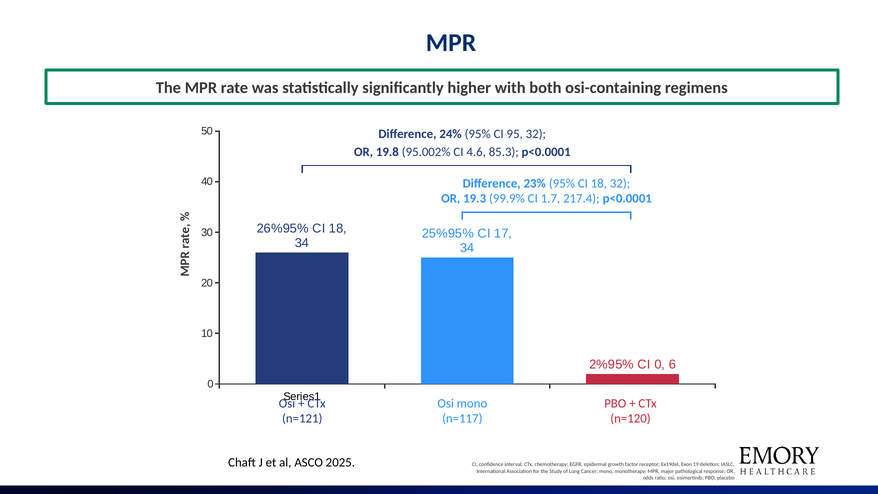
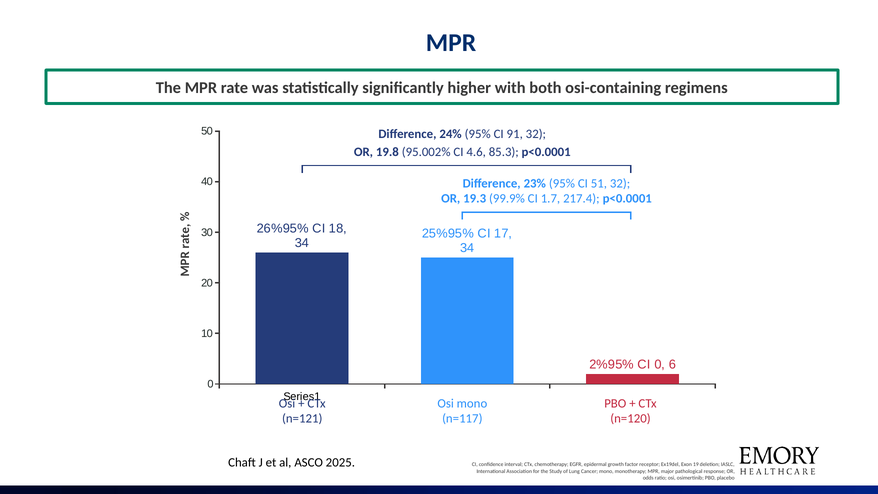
95: 95 -> 91
95% CI 18: 18 -> 51
